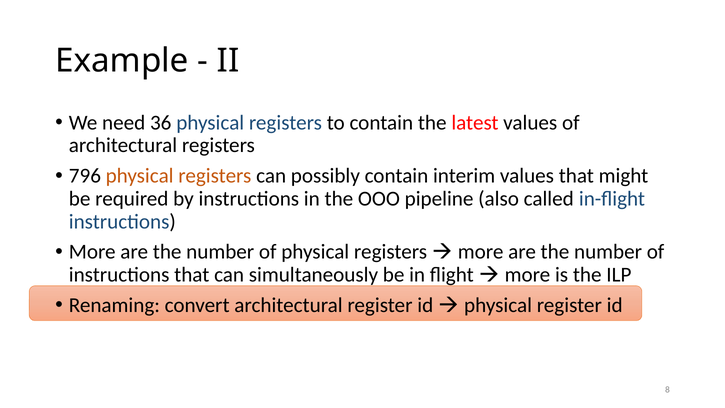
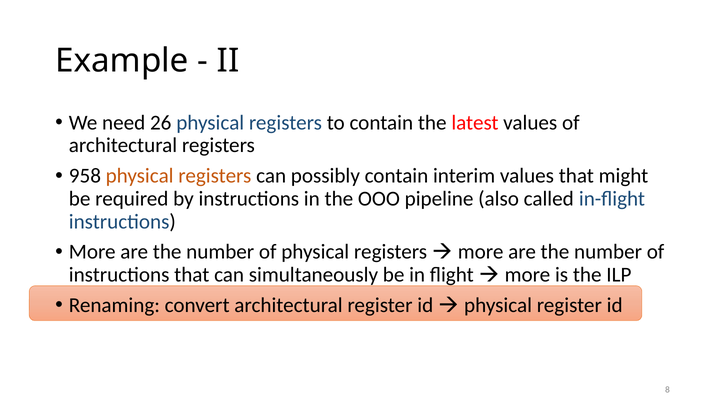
36: 36 -> 26
796: 796 -> 958
